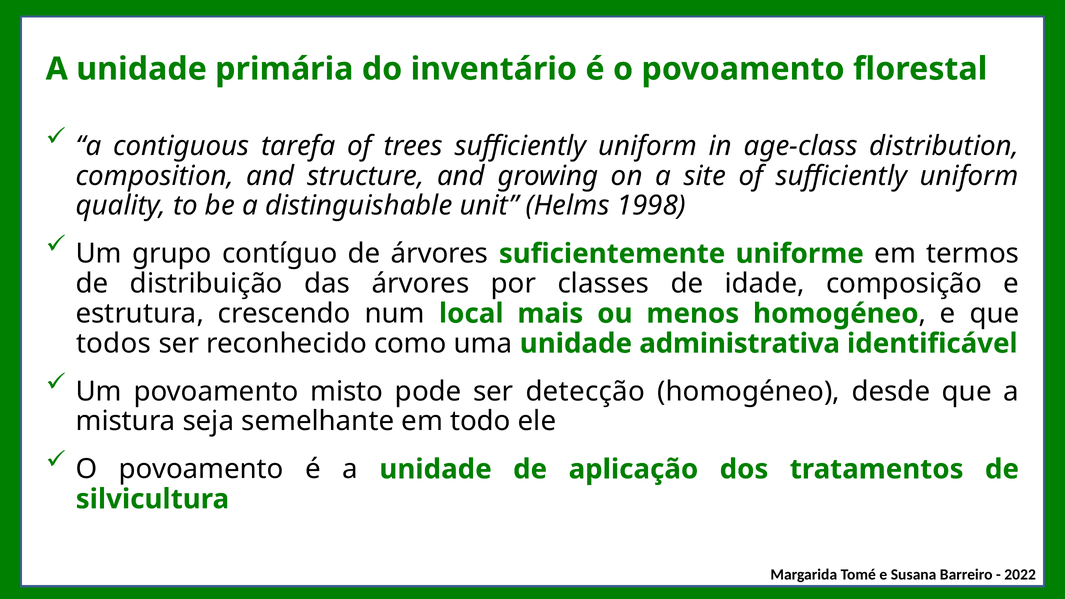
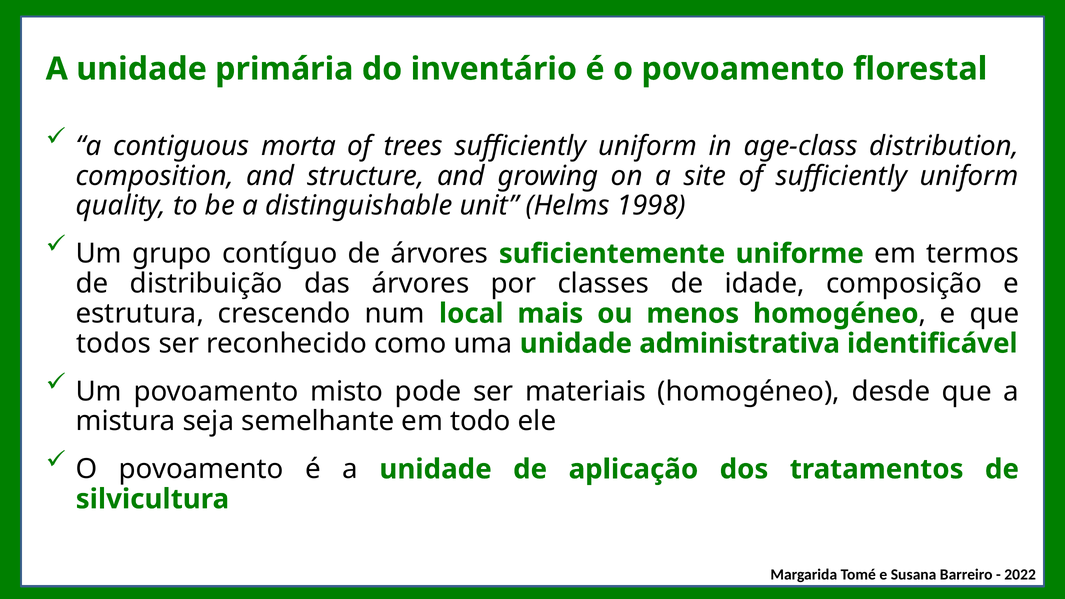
tarefa: tarefa -> morta
detecção: detecção -> materiais
